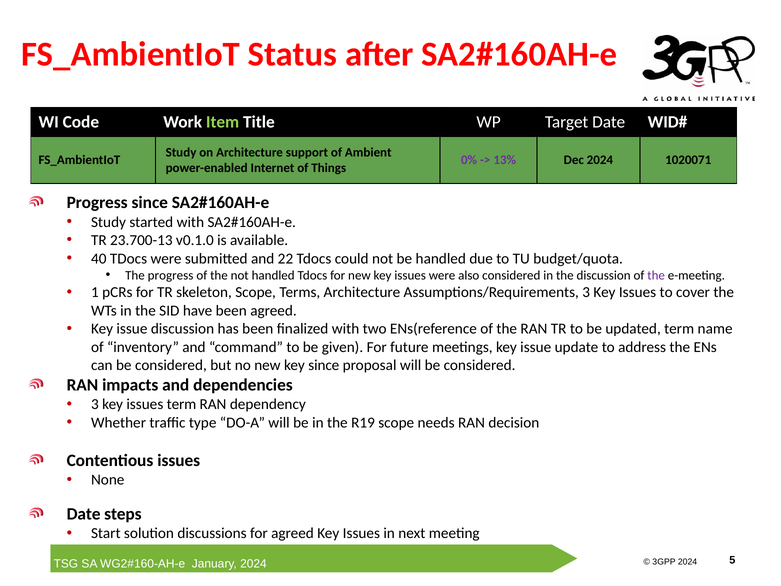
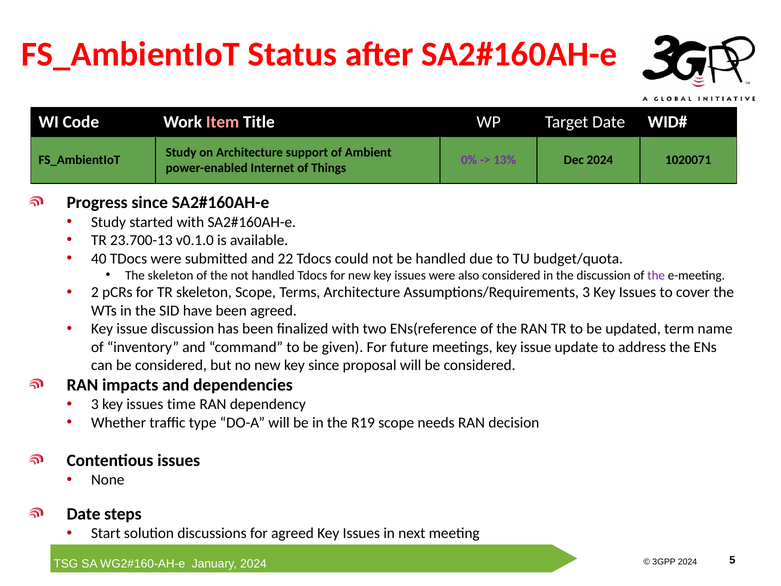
Item colour: light green -> pink
The progress: progress -> skeleton
1: 1 -> 2
issues term: term -> time
